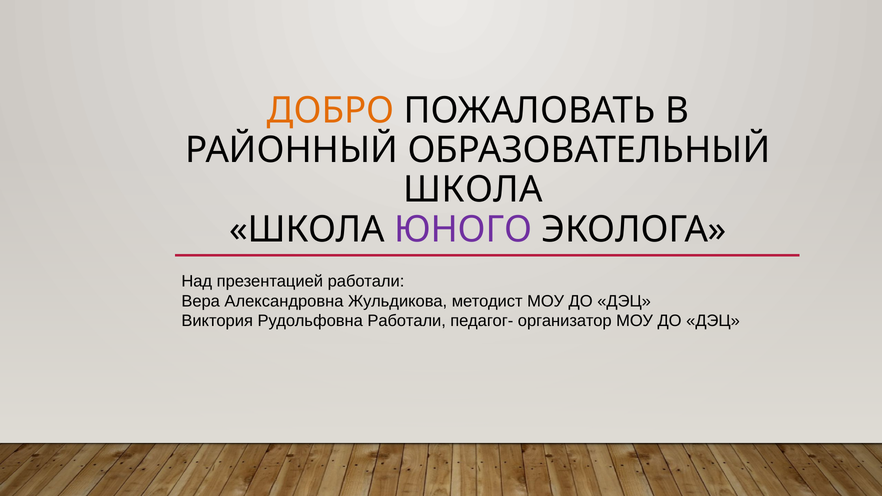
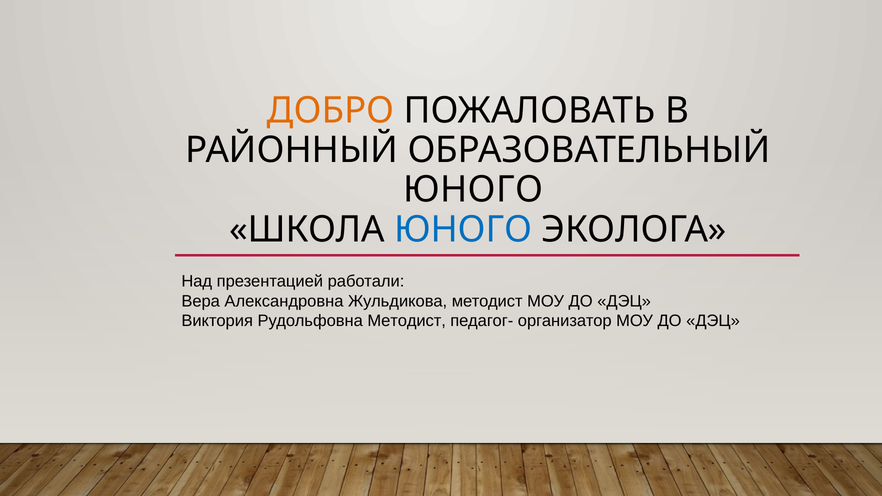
ШКОЛА at (473, 190): ШКОЛА -> ЮНОГО
ЮНОГО at (463, 230) colour: purple -> blue
Рудольфовна Работали: Работали -> Методист
